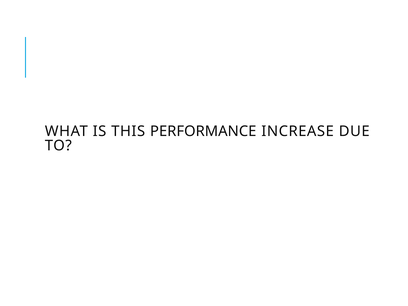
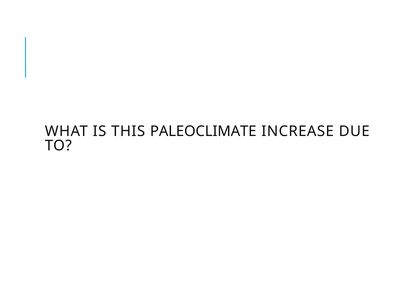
PERFORMANCE: PERFORMANCE -> PALEOCLIMATE
